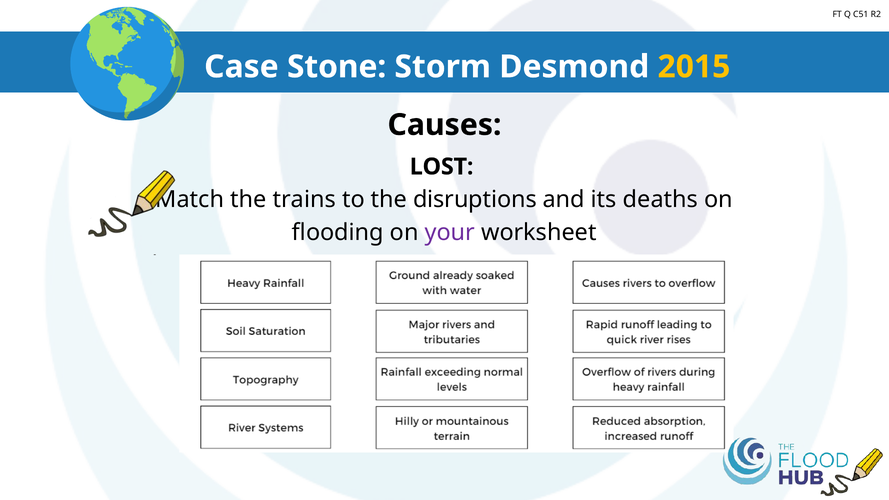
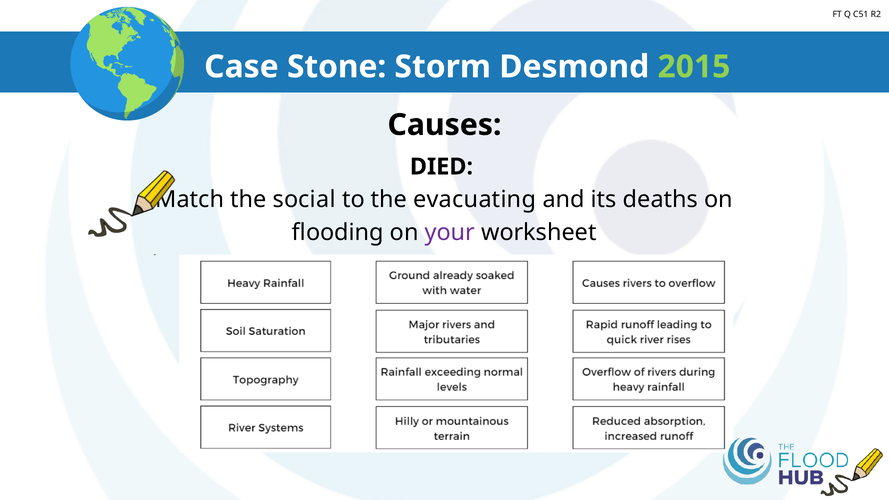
2015 colour: yellow -> light green
LOST: LOST -> DIED
trains: trains -> social
disruptions: disruptions -> evacuating
